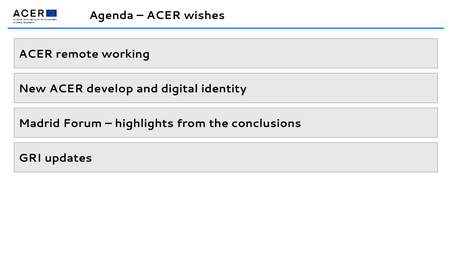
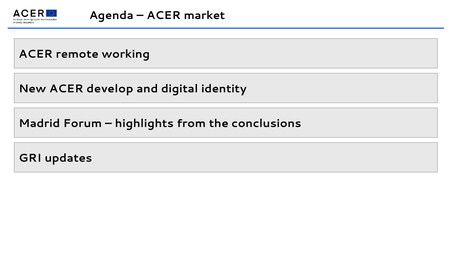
wishes: wishes -> market
